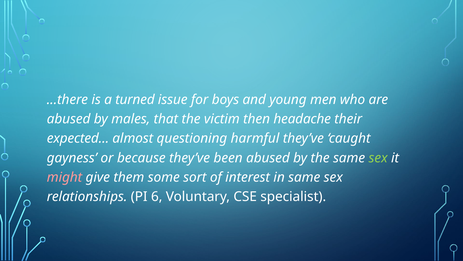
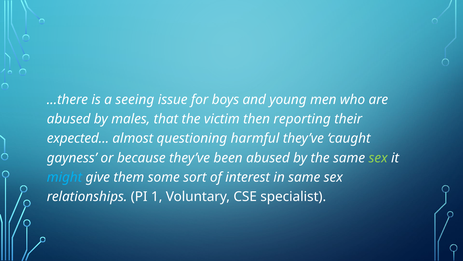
turned: turned -> seeing
headache: headache -> reporting
might colour: pink -> light blue
6: 6 -> 1
